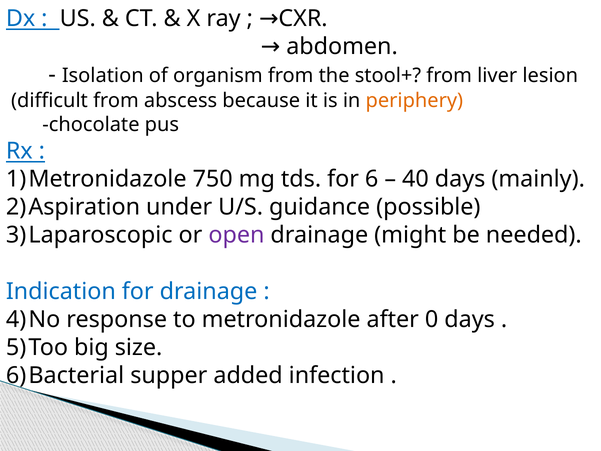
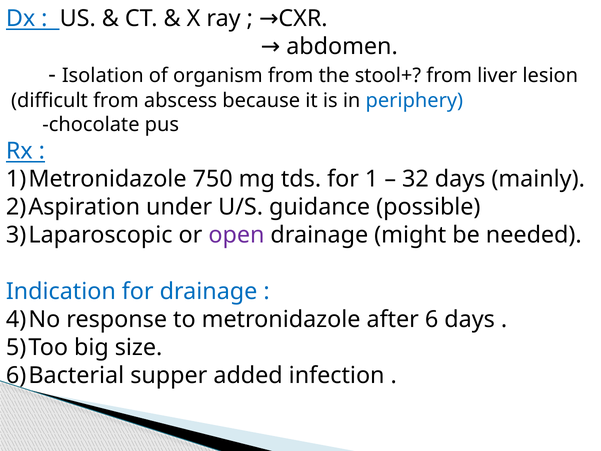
periphery colour: orange -> blue
6: 6 -> 1
40: 40 -> 32
0: 0 -> 6
